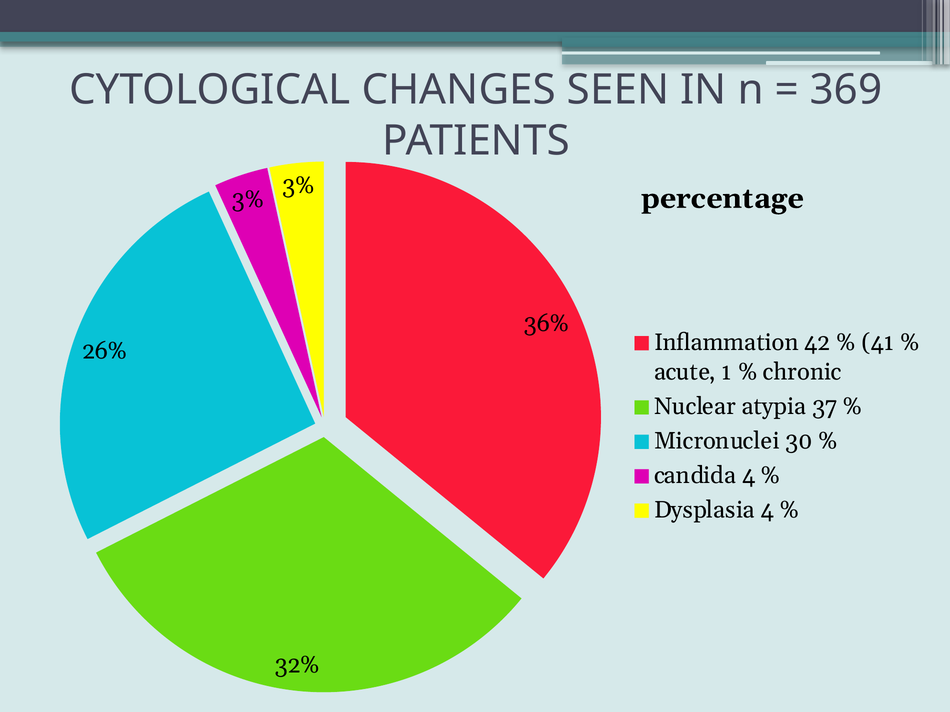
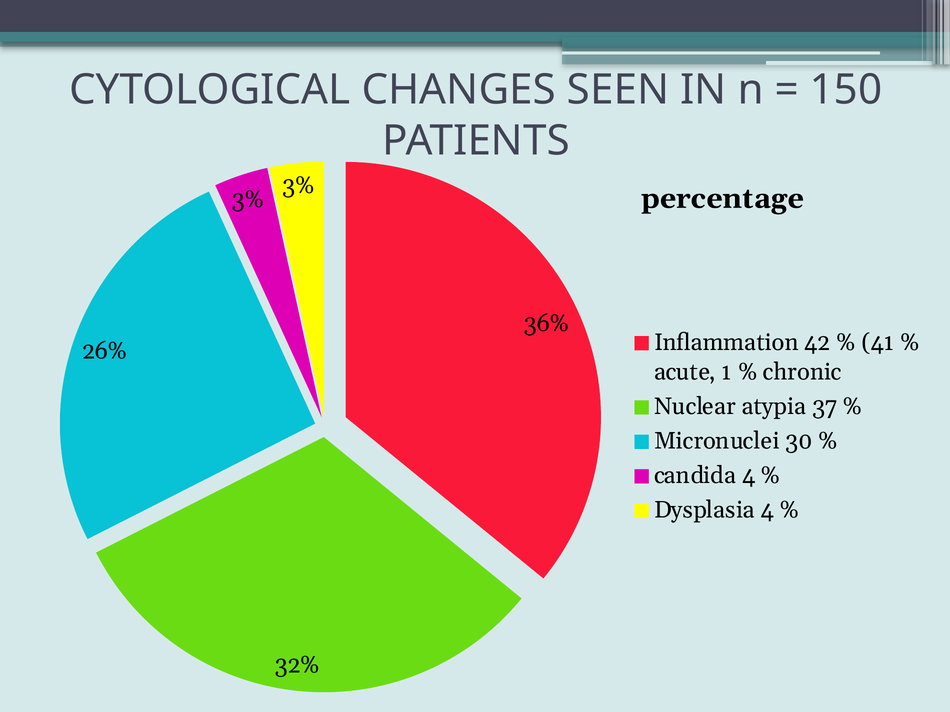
369: 369 -> 150
